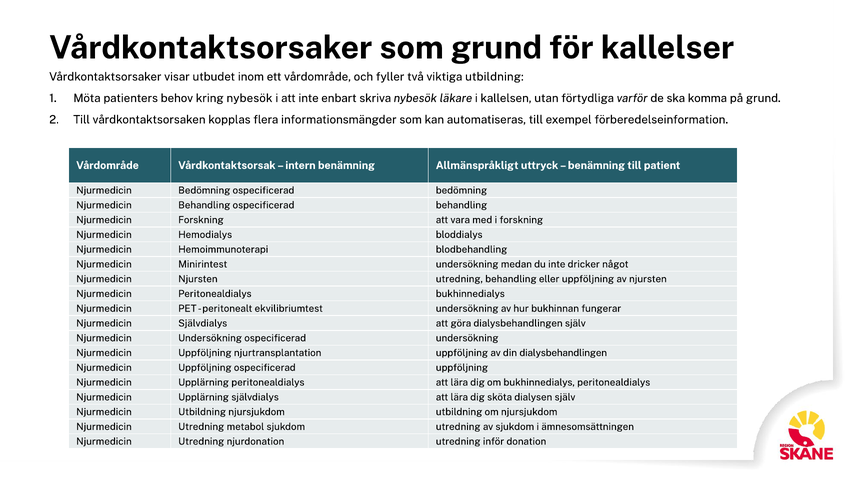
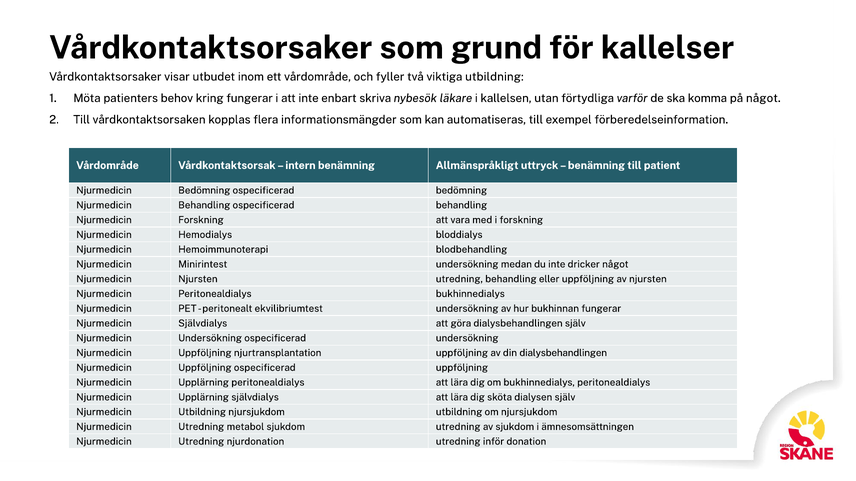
kring nybesök: nybesök -> fungerar
på grund: grund -> något
